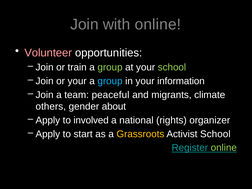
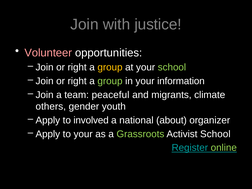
with online: online -> justice
train at (77, 67): train -> right
group at (110, 67) colour: light green -> yellow
your at (77, 81): your -> right
group at (110, 81) colour: light blue -> light green
about: about -> youth
rights: rights -> about
to start: start -> your
Grassroots colour: yellow -> light green
